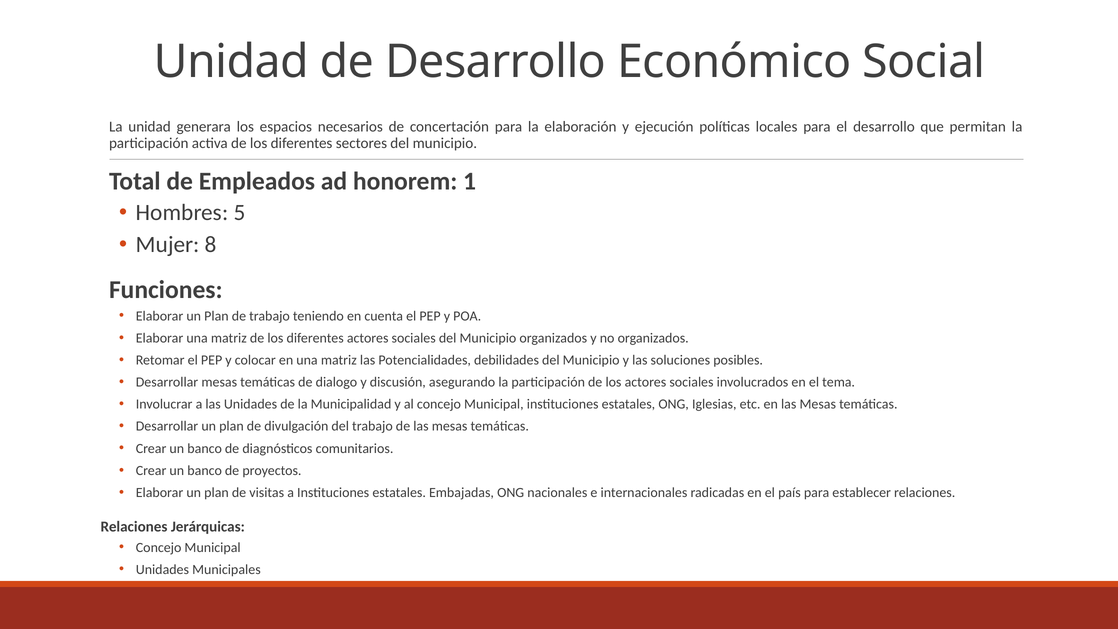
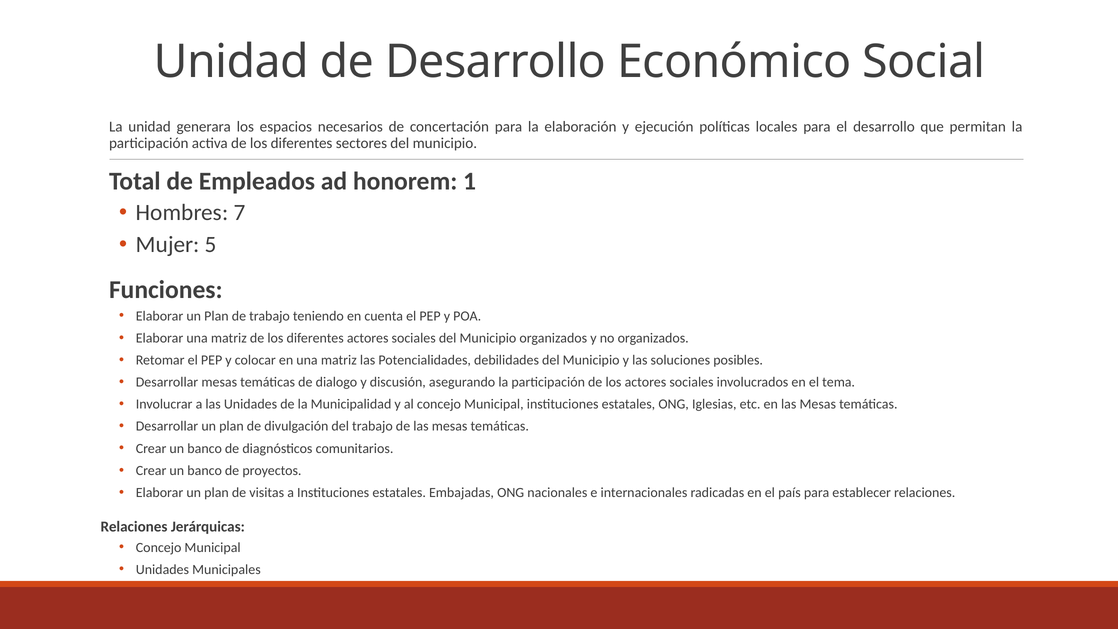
5: 5 -> 7
8: 8 -> 5
